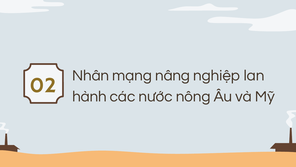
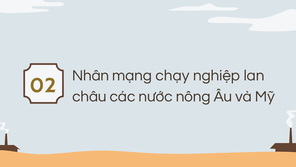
nâng: nâng -> chạy
hành: hành -> châu
